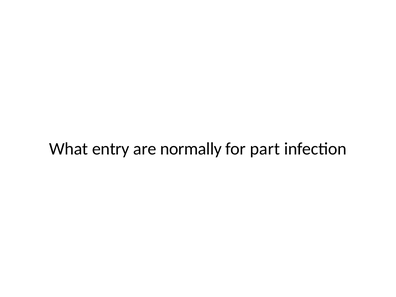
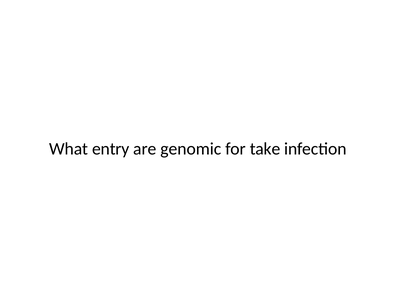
normally: normally -> genomic
part: part -> take
